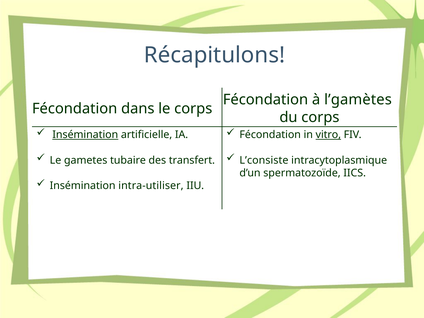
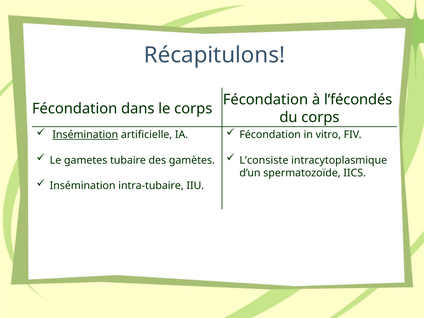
l’gamètes: l’gamètes -> l’fécondés
vitro underline: present -> none
transfert: transfert -> gamètes
intra-utiliser: intra-utiliser -> intra-tubaire
